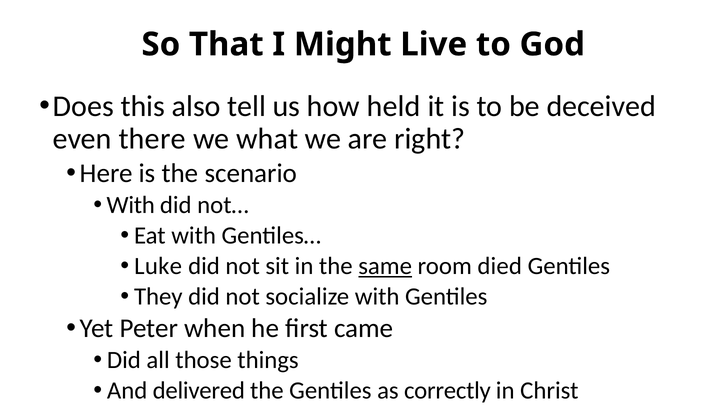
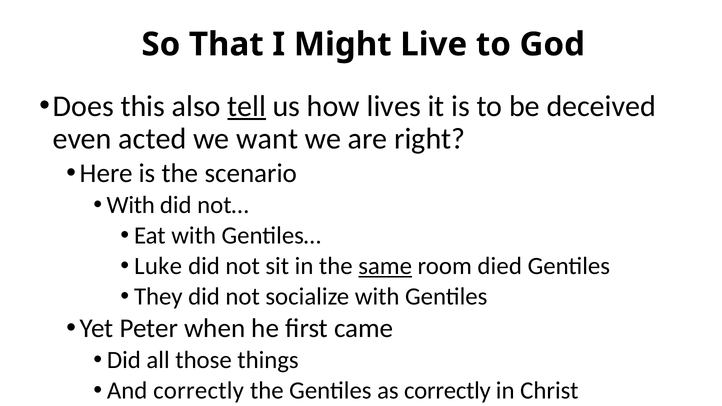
tell underline: none -> present
held: held -> lives
there: there -> acted
what: what -> want
And delivered: delivered -> correctly
